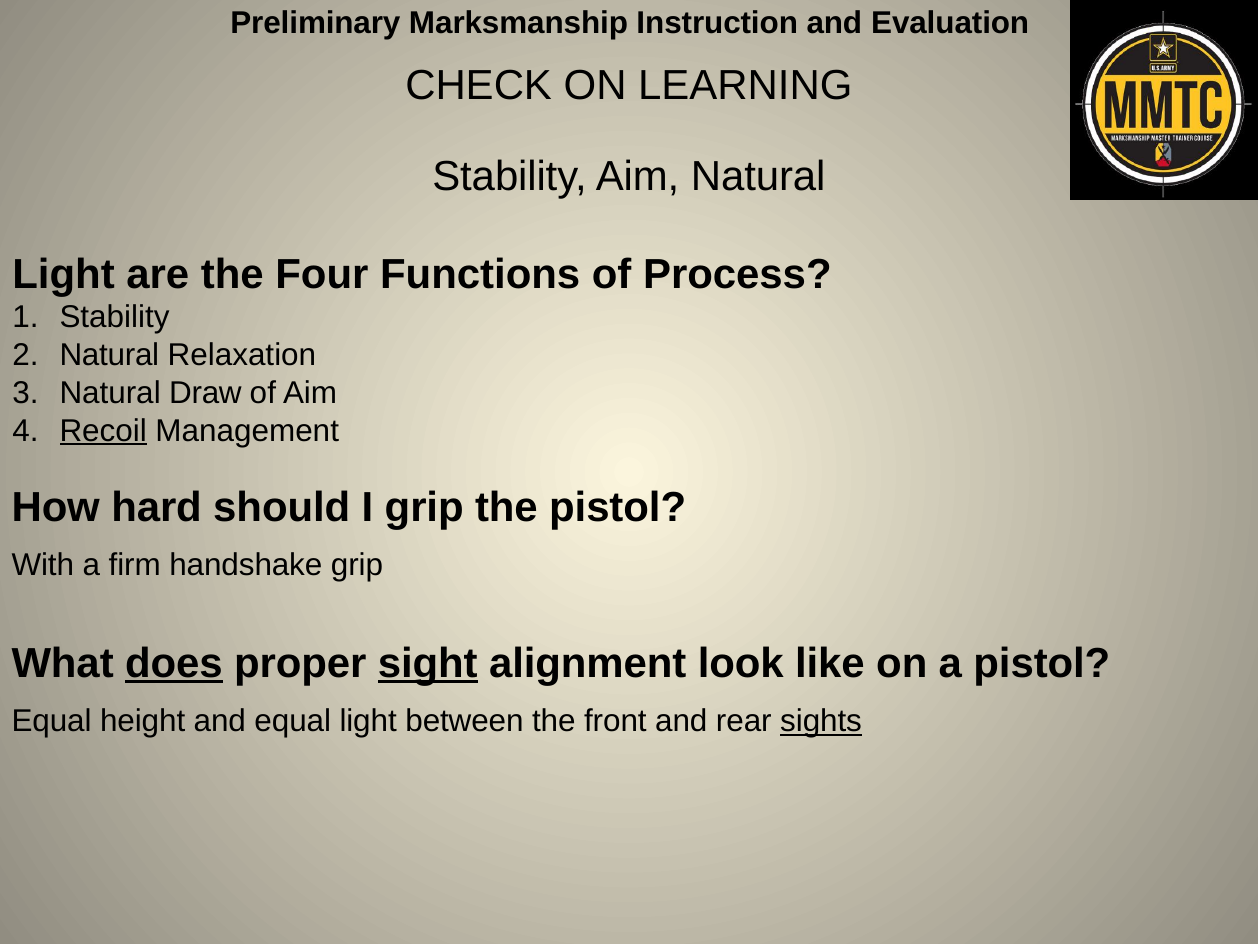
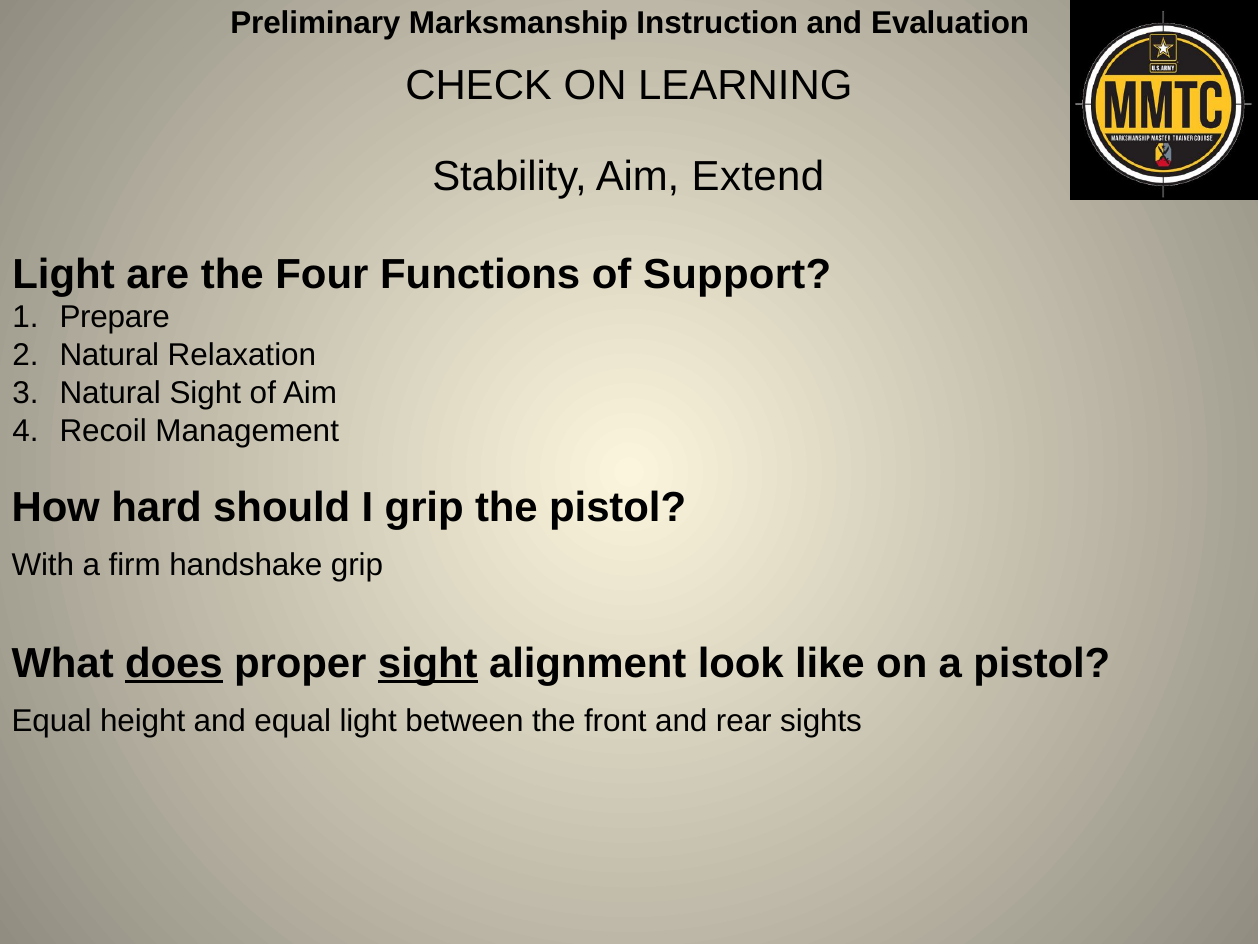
Aim Natural: Natural -> Extend
Process: Process -> Support
Stability at (115, 317): Stability -> Prepare
Natural Draw: Draw -> Sight
Recoil underline: present -> none
sights underline: present -> none
